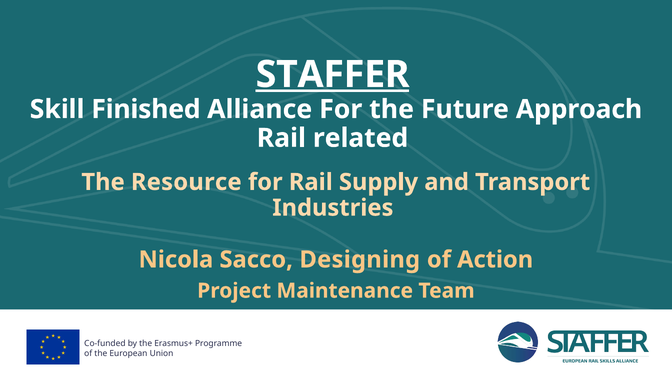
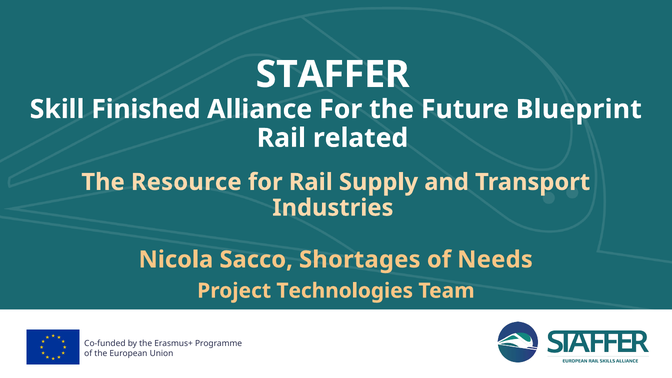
STAFFER underline: present -> none
Approach: Approach -> Blueprint
Designing: Designing -> Shortages
Action: Action -> Needs
Maintenance: Maintenance -> Technologies
